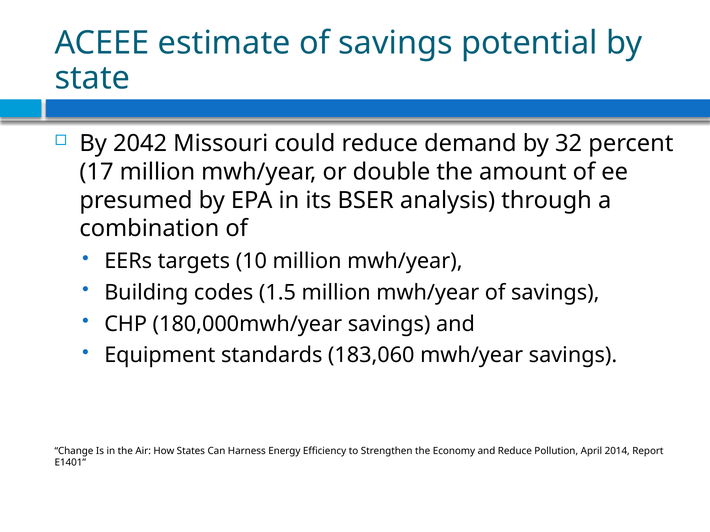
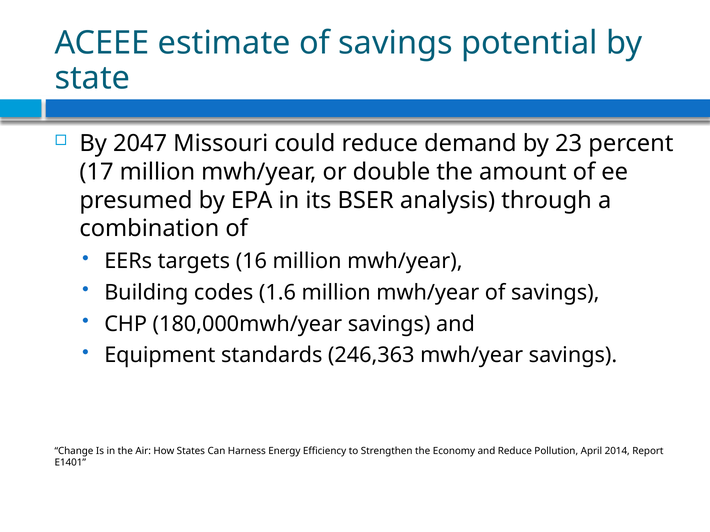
2042: 2042 -> 2047
32: 32 -> 23
10: 10 -> 16
1.5: 1.5 -> 1.6
183,060: 183,060 -> 246,363
